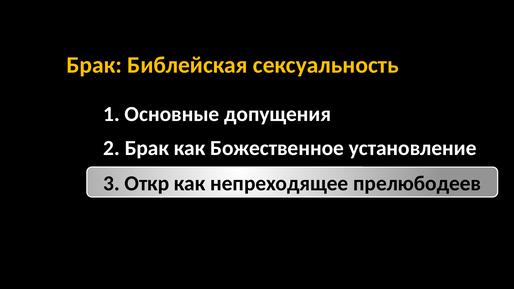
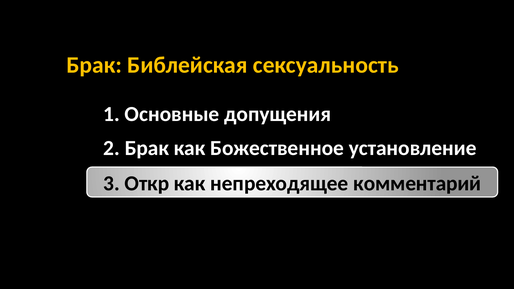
прелюбодеев: прелюбодеев -> комментарий
